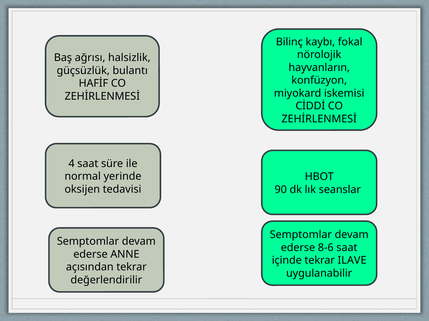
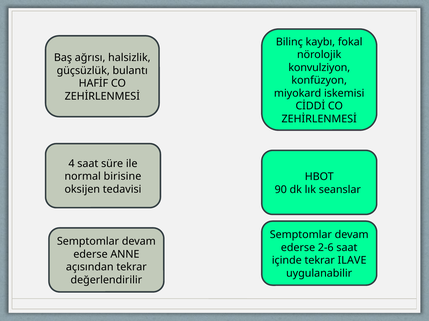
hayvanların: hayvanların -> konvulziyon
yerinde: yerinde -> birisine
8-6: 8-6 -> 2-6
